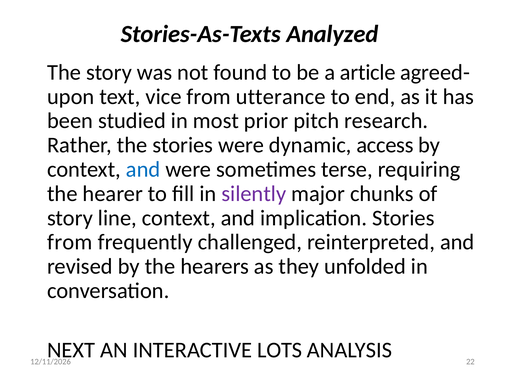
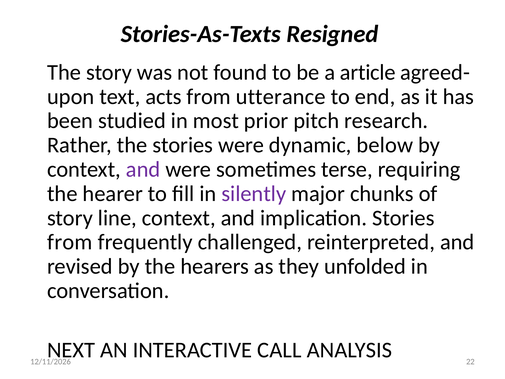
Analyzed: Analyzed -> Resigned
vice: vice -> acts
access: access -> below
and at (143, 169) colour: blue -> purple
LOTS: LOTS -> CALL
